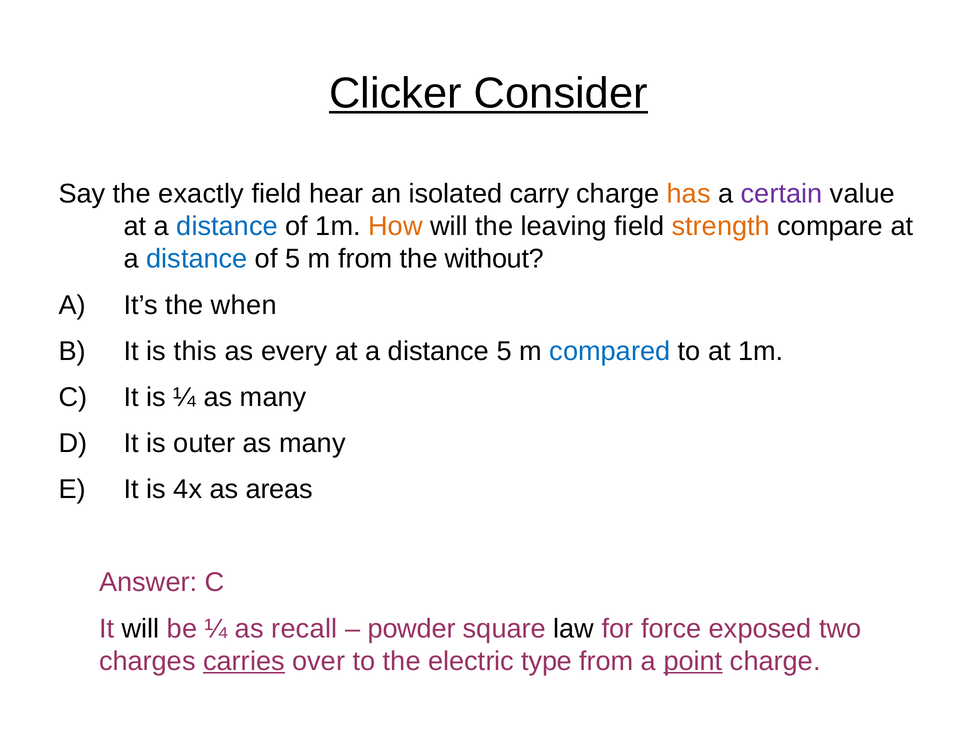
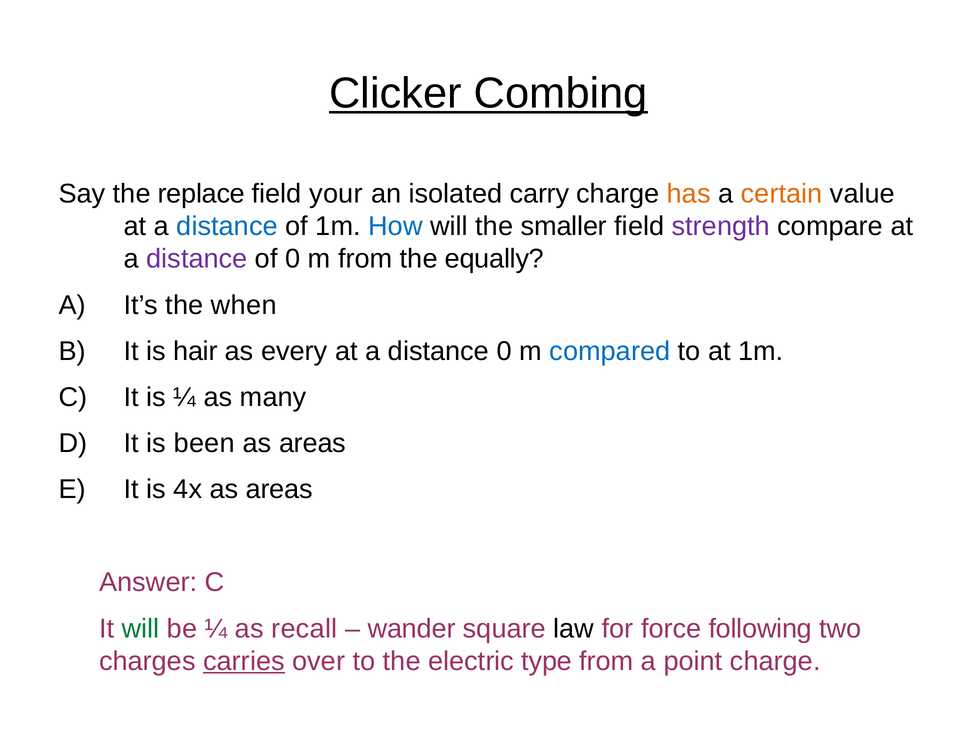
Consider: Consider -> Combing
exactly: exactly -> replace
hear: hear -> your
certain colour: purple -> orange
How colour: orange -> blue
leaving: leaving -> smaller
strength colour: orange -> purple
distance at (197, 259) colour: blue -> purple
of 5: 5 -> 0
without: without -> equally
this: this -> hair
distance 5: 5 -> 0
outer: outer -> been
many at (312, 444): many -> areas
will at (141, 629) colour: black -> green
powder: powder -> wander
exposed: exposed -> following
point underline: present -> none
